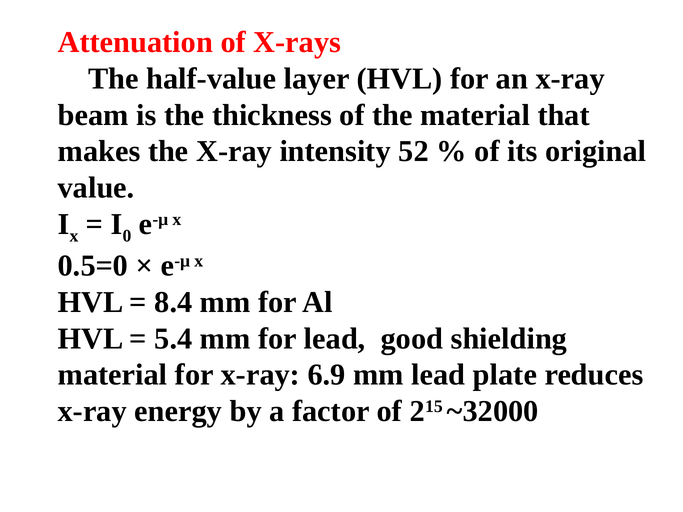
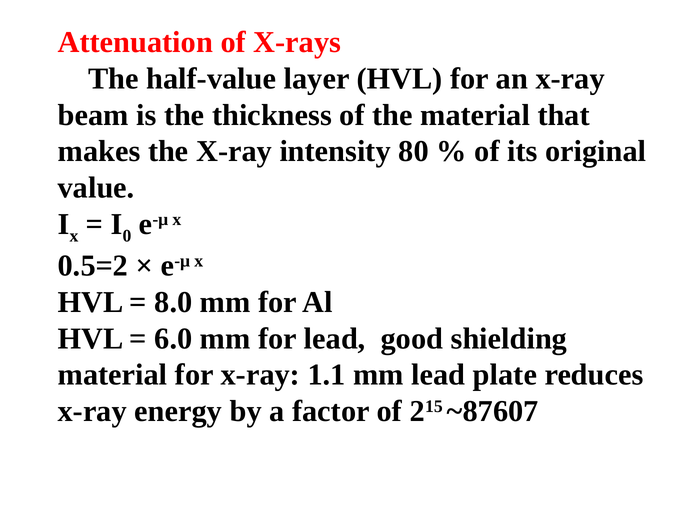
52: 52 -> 80
0.5=0: 0.5=0 -> 0.5=2
8.4: 8.4 -> 8.0
5.4: 5.4 -> 6.0
6.9: 6.9 -> 1.1
~32000: ~32000 -> ~87607
